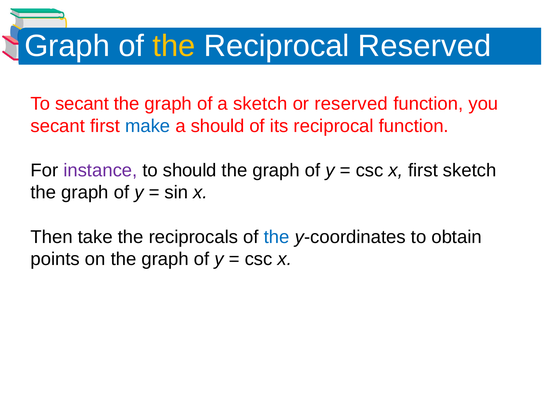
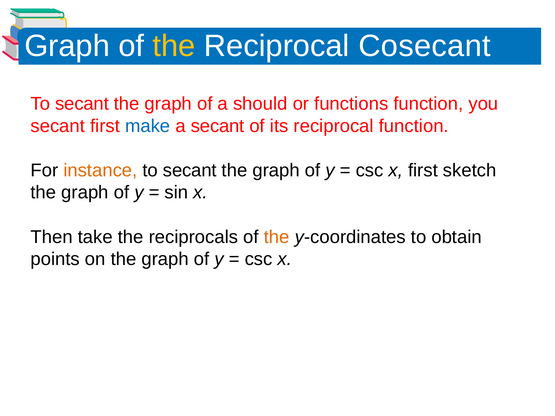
Reciprocal Reserved: Reserved -> Cosecant
a sketch: sketch -> should
or reserved: reserved -> functions
a should: should -> secant
instance colour: purple -> orange
should at (190, 170): should -> secant
the at (277, 237) colour: blue -> orange
